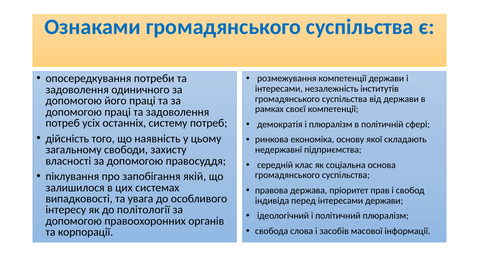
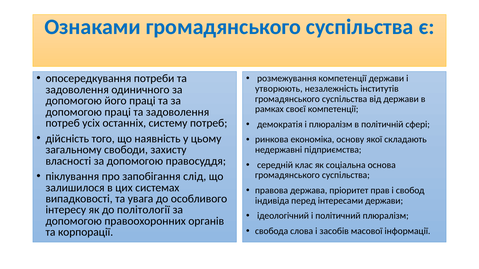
інтересами at (279, 89): інтересами -> утворюють
якій: якій -> слід
